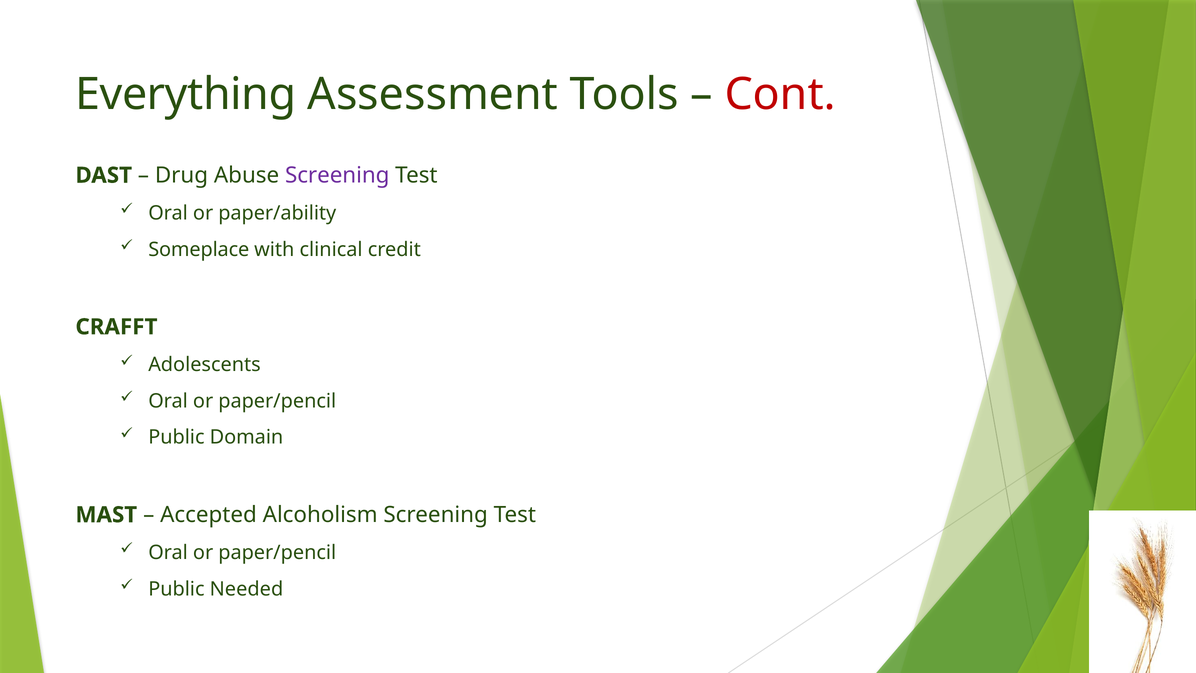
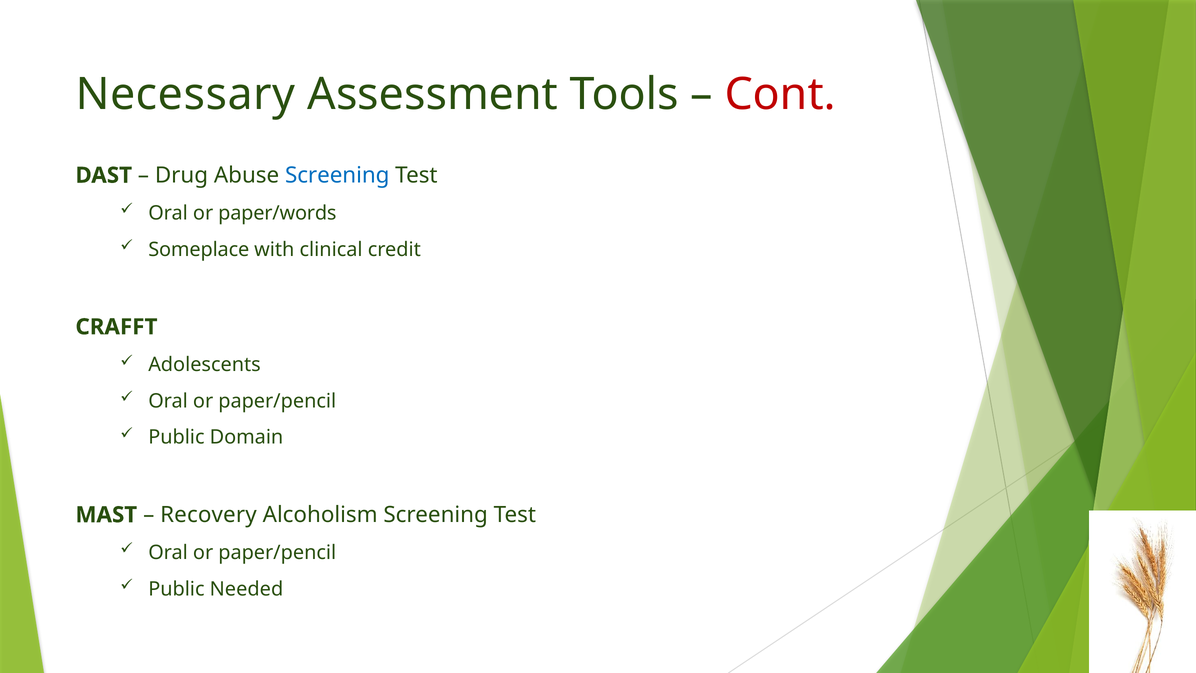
Everything: Everything -> Necessary
Screening at (337, 175) colour: purple -> blue
paper/ability: paper/ability -> paper/words
Accepted: Accepted -> Recovery
